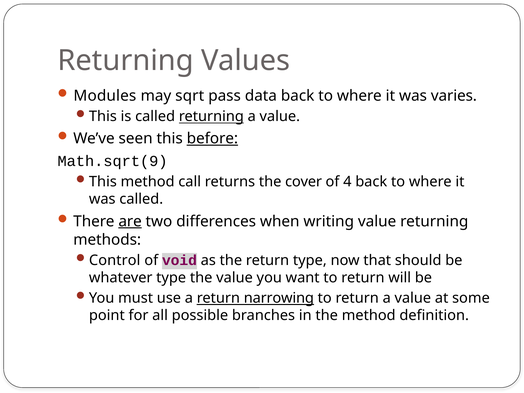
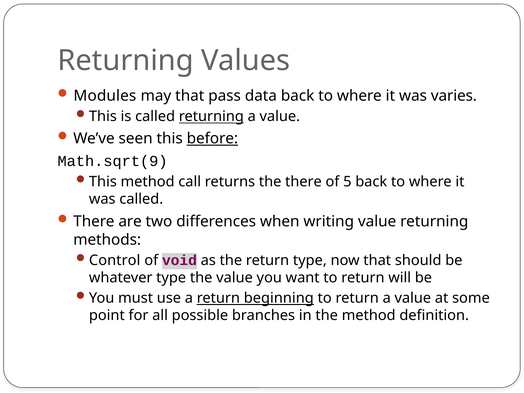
may sqrt: sqrt -> that
the cover: cover -> there
4: 4 -> 5
are underline: present -> none
narrowing: narrowing -> beginning
